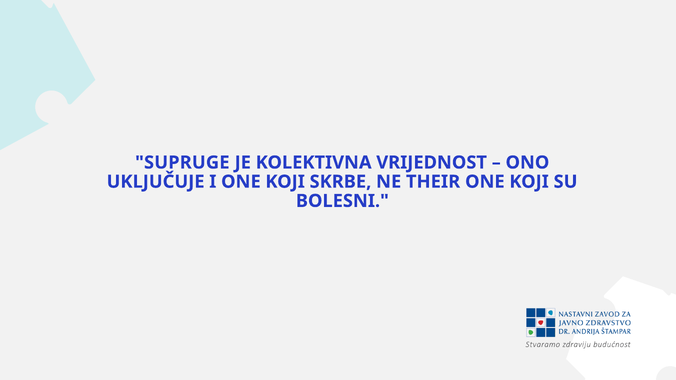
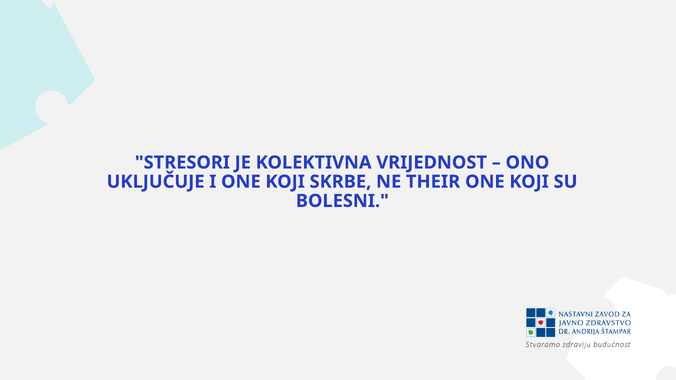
SUPRUGE: SUPRUGE -> STRESORI
